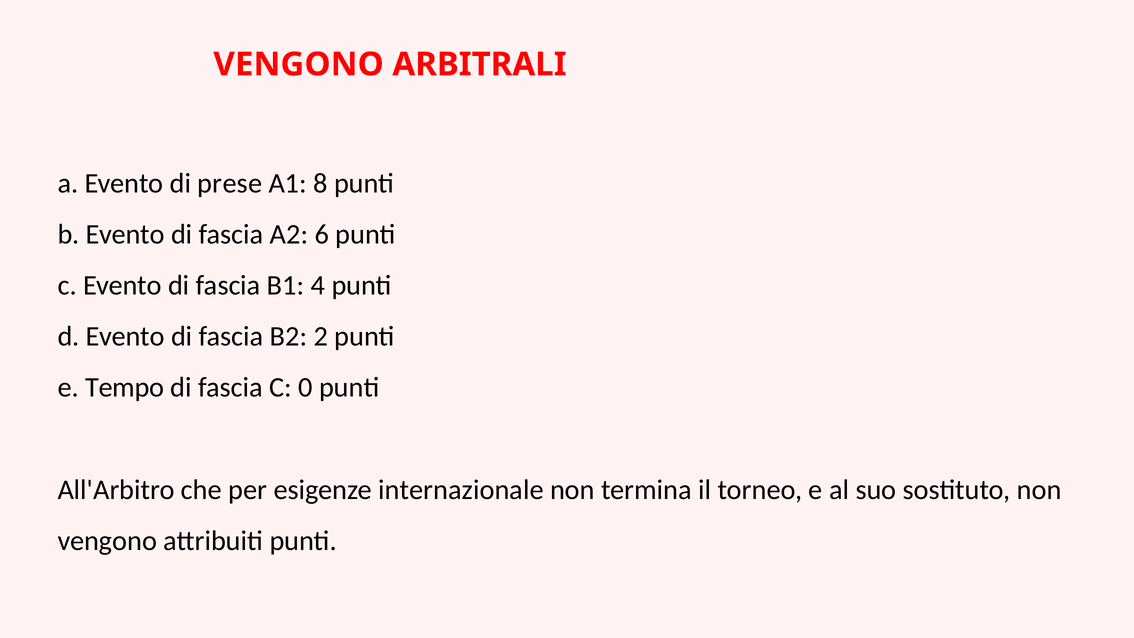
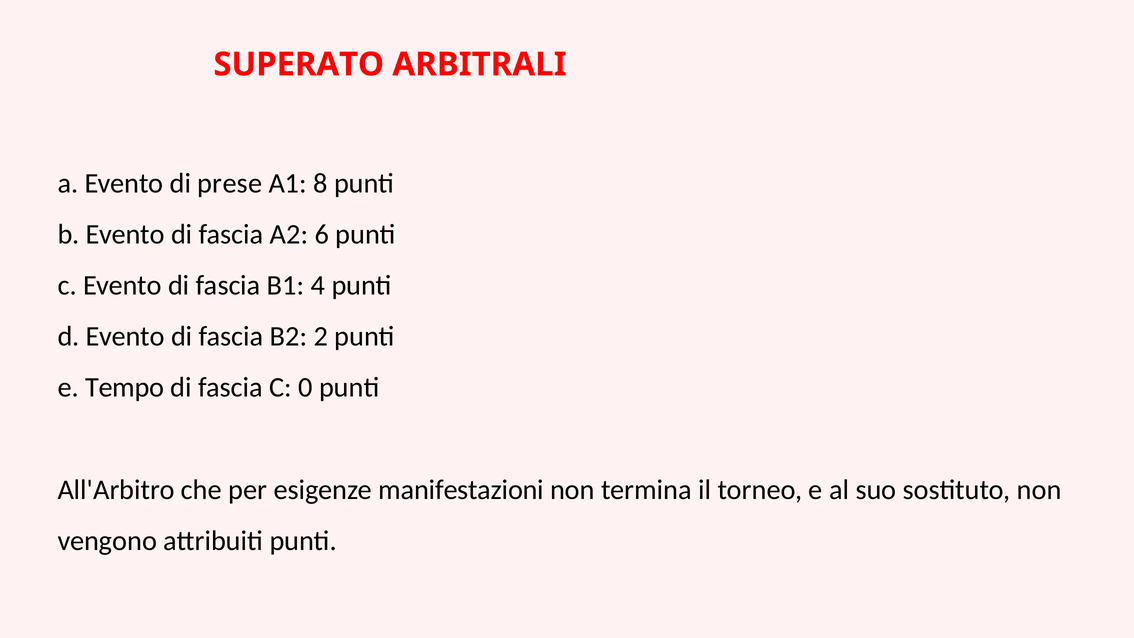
VENGONO at (299, 64): VENGONO -> SUPERATO
internazionale: internazionale -> manifestazioni
